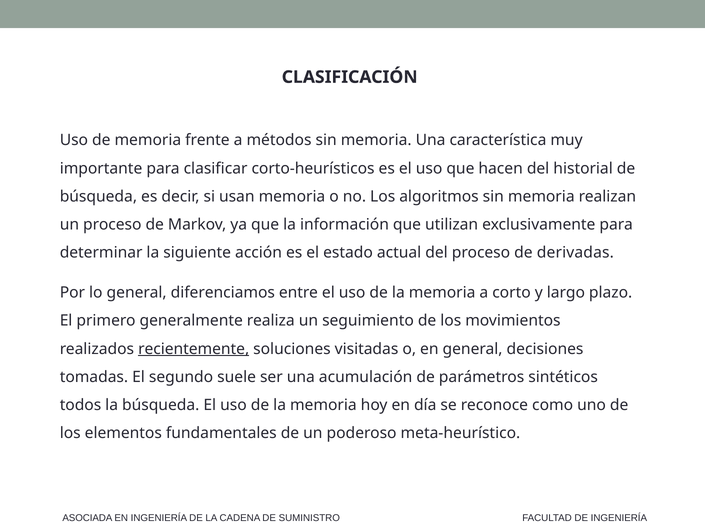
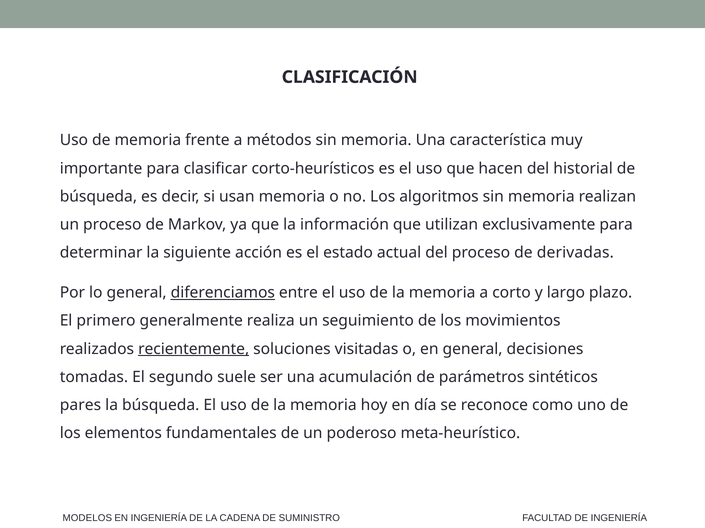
diferenciamos underline: none -> present
todos: todos -> pares
ASOCIADA: ASOCIADA -> MODELOS
